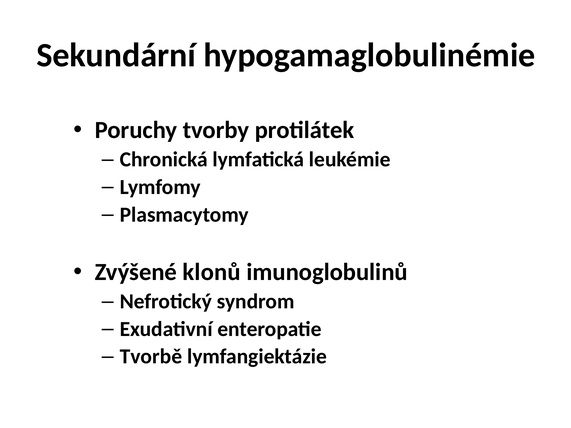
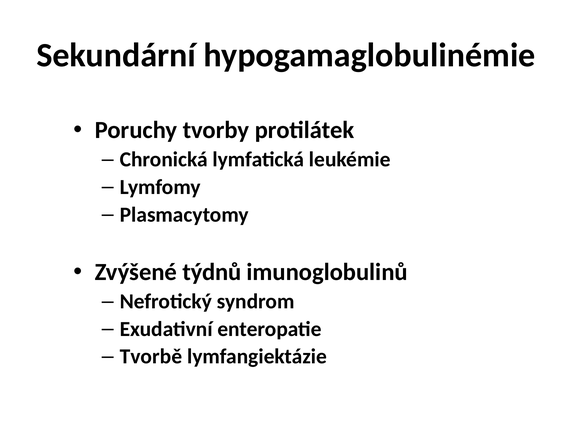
klonů: klonů -> týdnů
